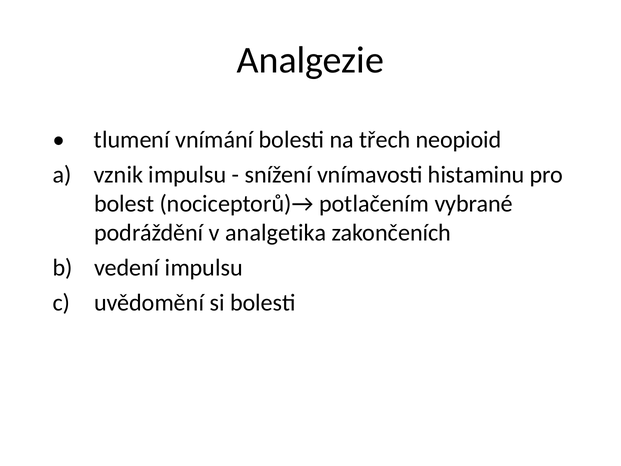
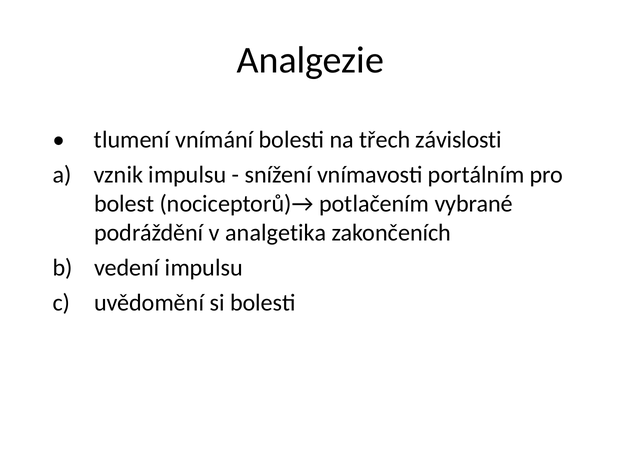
neopioid: neopioid -> závislosti
histaminu: histaminu -> portálním
